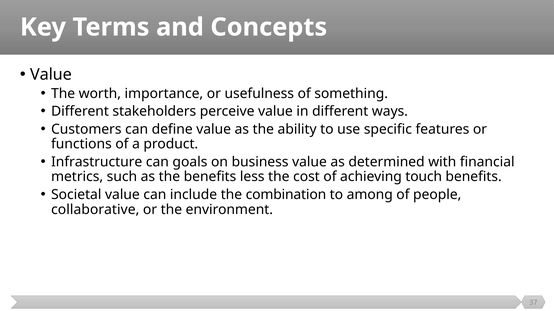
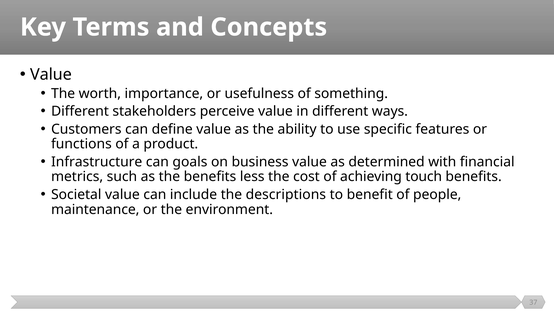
combination: combination -> descriptions
among: among -> benefit
collaborative: collaborative -> maintenance
